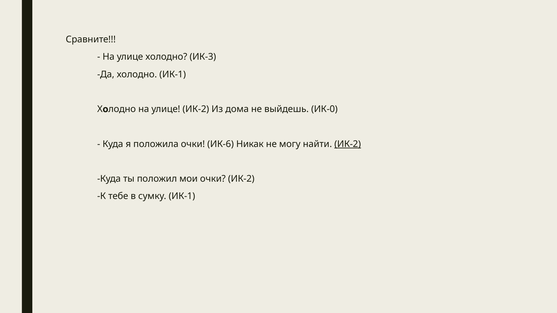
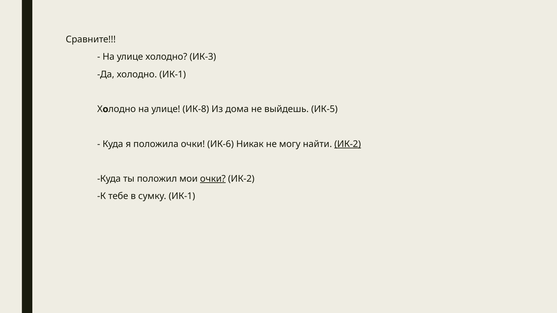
улице ИК-2: ИК-2 -> ИК-8
ИК-0: ИК-0 -> ИК-5
очки at (213, 179) underline: none -> present
